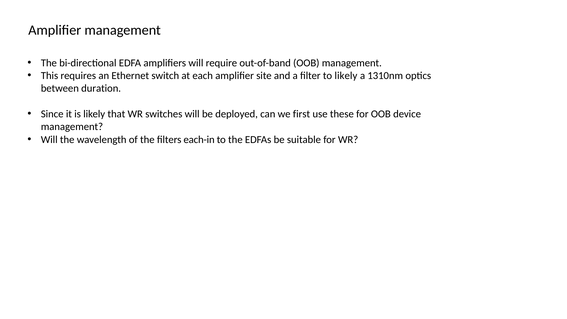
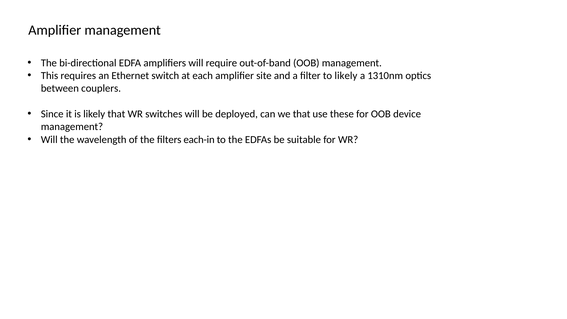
duration: duration -> couplers
we first: first -> that
